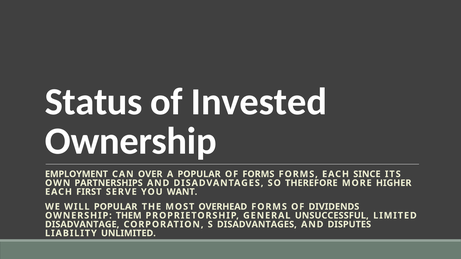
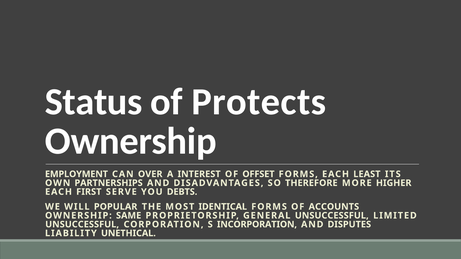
Invested: Invested -> Protects
A POPULAR: POPULAR -> INTEREST
OF FORMS: FORMS -> OFFSET
SINCE: SINCE -> LEAST
WANT: WANT -> DEBTS
OVERHEAD: OVERHEAD -> IDENTICAL
DIVIDENDS: DIVIDENDS -> ACCOUNTS
THEM: THEM -> SAME
DISADVANTAGE at (82, 225): DISADVANTAGE -> UNSUCCESSFUL
S DISADVANTAGES: DISADVANTAGES -> INCORPORATION
UNLIMITED: UNLIMITED -> UNETHICAL
